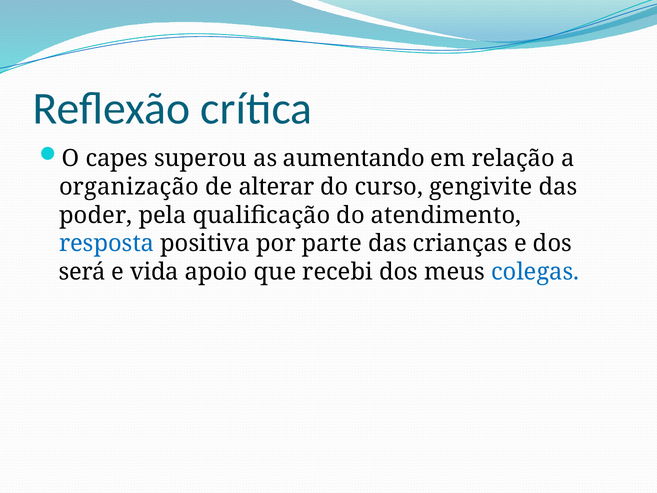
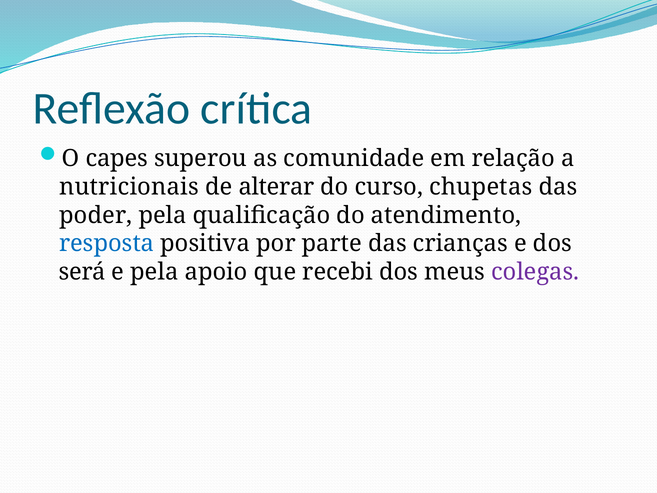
aumentando: aumentando -> comunidade
organização: organização -> nutricionais
gengivite: gengivite -> chupetas
e vida: vida -> pela
colegas colour: blue -> purple
